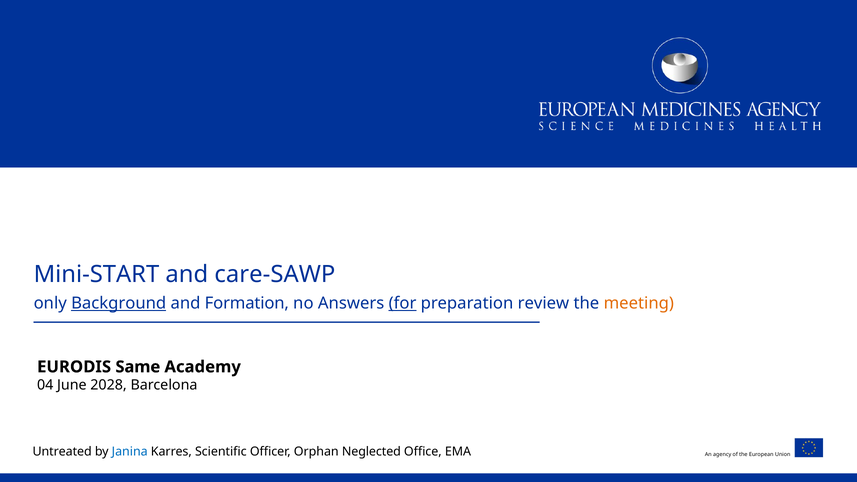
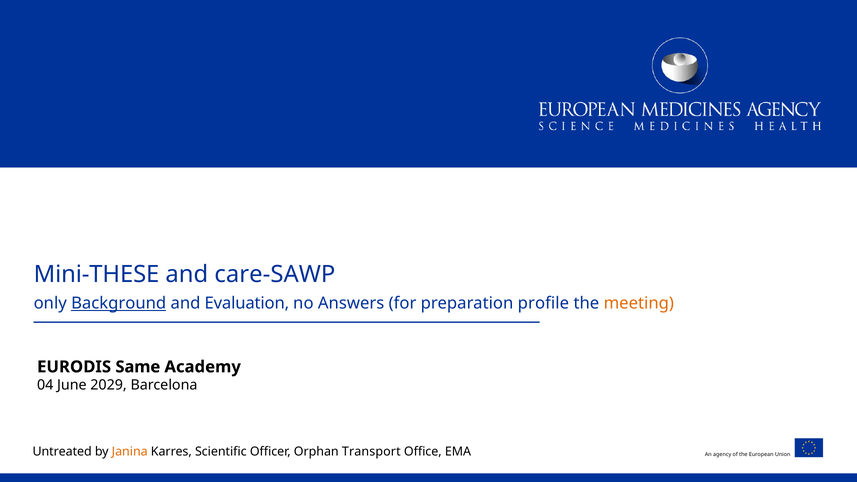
Mini-START: Mini-START -> Mini-THESE
Formation: Formation -> Evaluation
for underline: present -> none
review: review -> profile
2028: 2028 -> 2029
Janina colour: blue -> orange
Neglected: Neglected -> Transport
